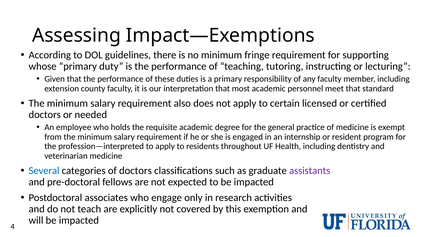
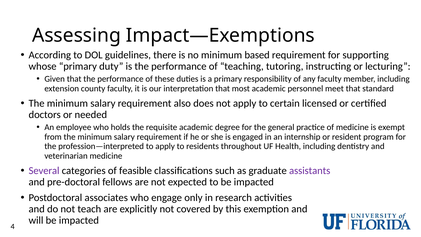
fringe: fringe -> based
Several colour: blue -> purple
of doctors: doctors -> feasible
